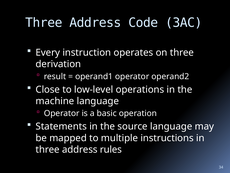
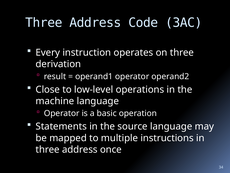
rules: rules -> once
